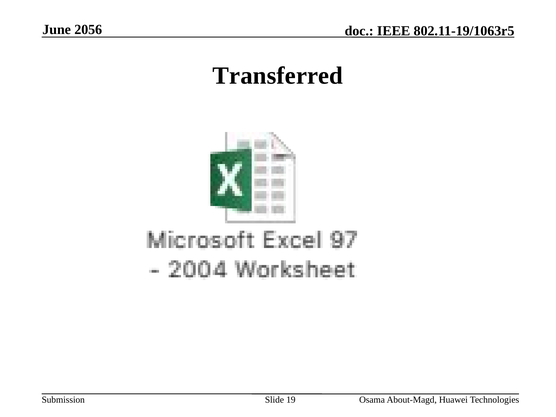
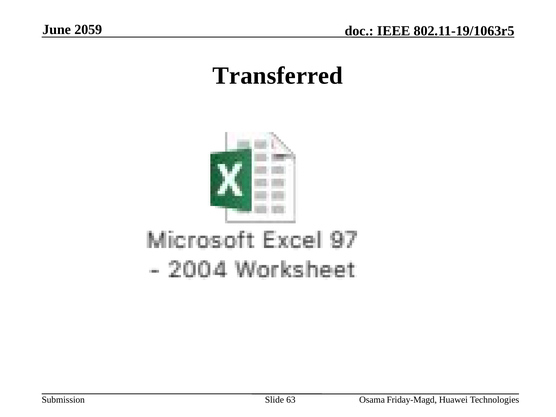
2056: 2056 -> 2059
19: 19 -> 63
About-Magd: About-Magd -> Friday-Magd
